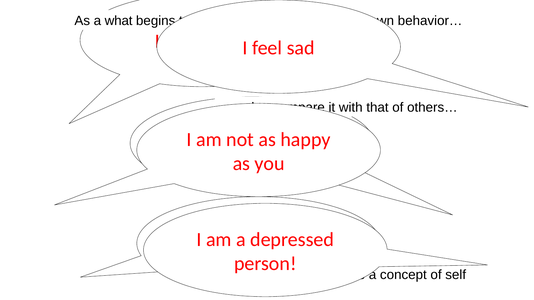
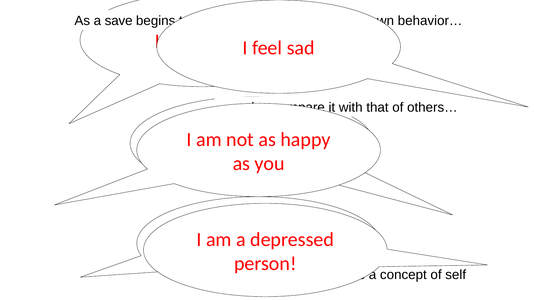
what: what -> save
